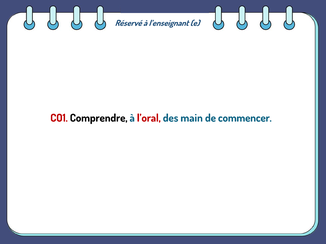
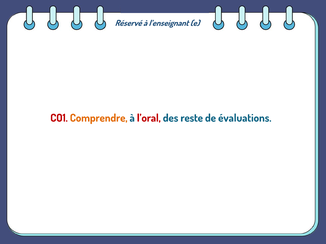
Comprendre colour: black -> orange
main: main -> reste
commencer: commencer -> évaluations
